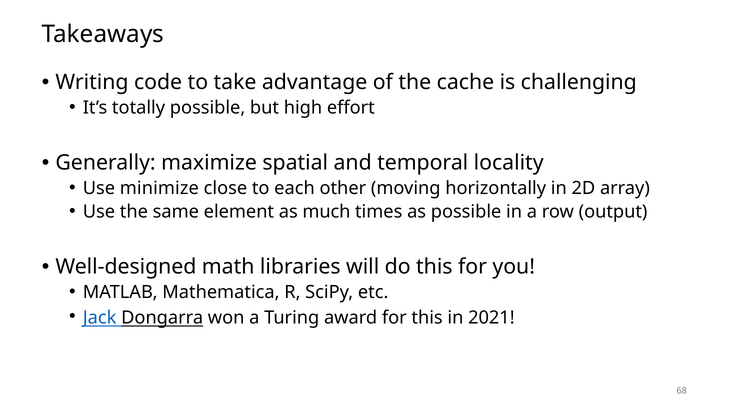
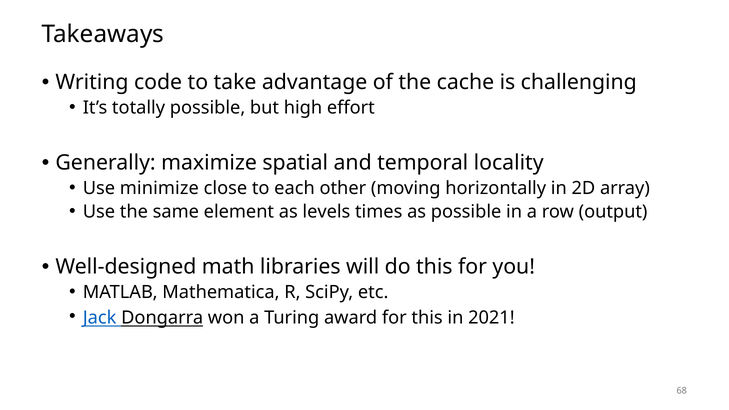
much: much -> levels
